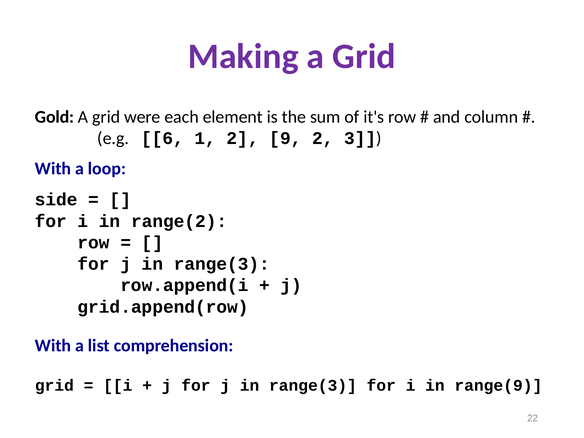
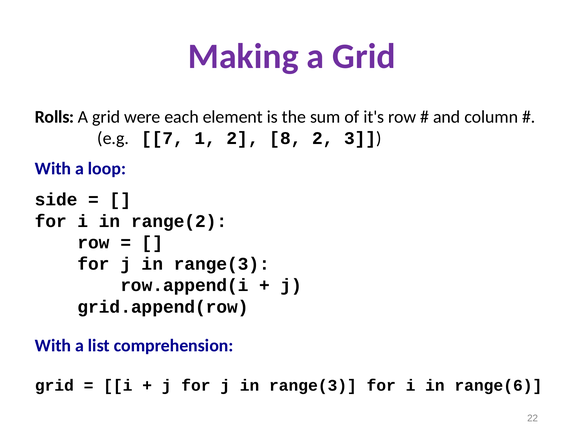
Gold: Gold -> Rolls
6: 6 -> 7
9: 9 -> 8
range(9: range(9 -> range(6
